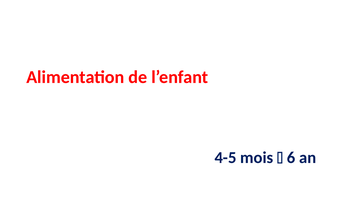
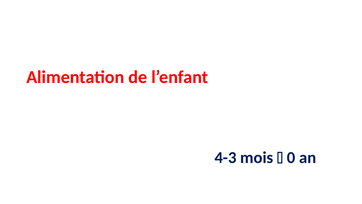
4-5: 4-5 -> 4-3
6: 6 -> 0
